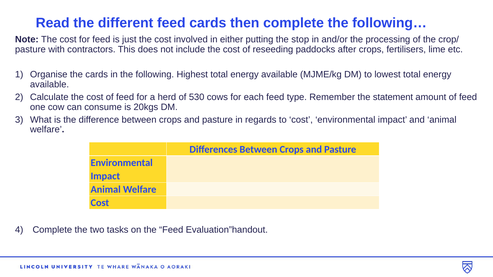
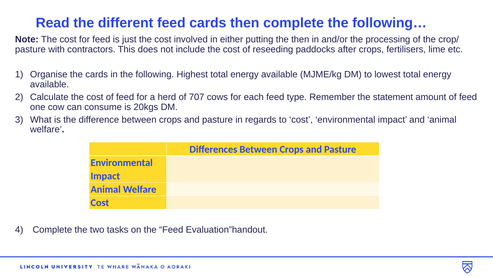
the stop: stop -> then
530: 530 -> 707
